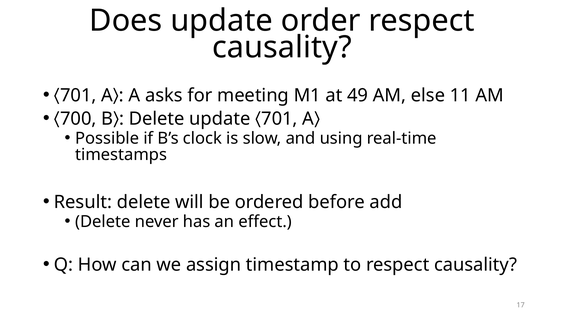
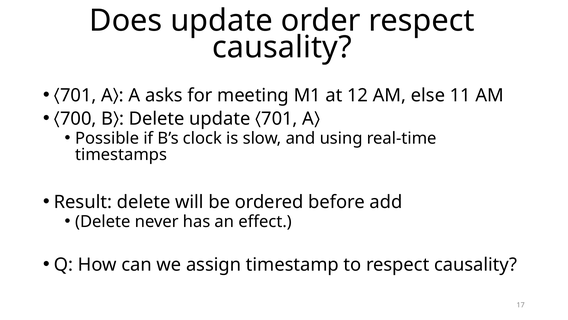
49: 49 -> 12
